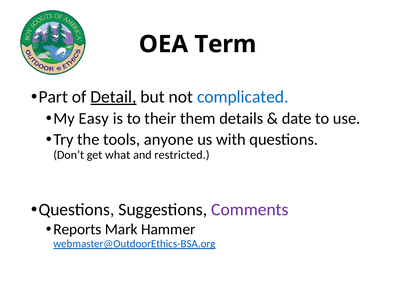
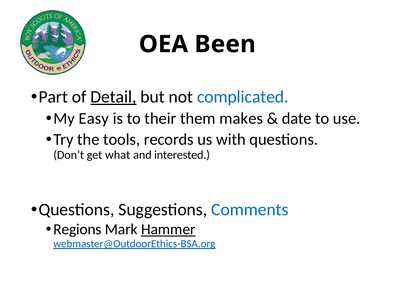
Term: Term -> Been
details: details -> makes
anyone: anyone -> records
restricted: restricted -> interested
Comments colour: purple -> blue
Reports: Reports -> Regions
Hammer underline: none -> present
